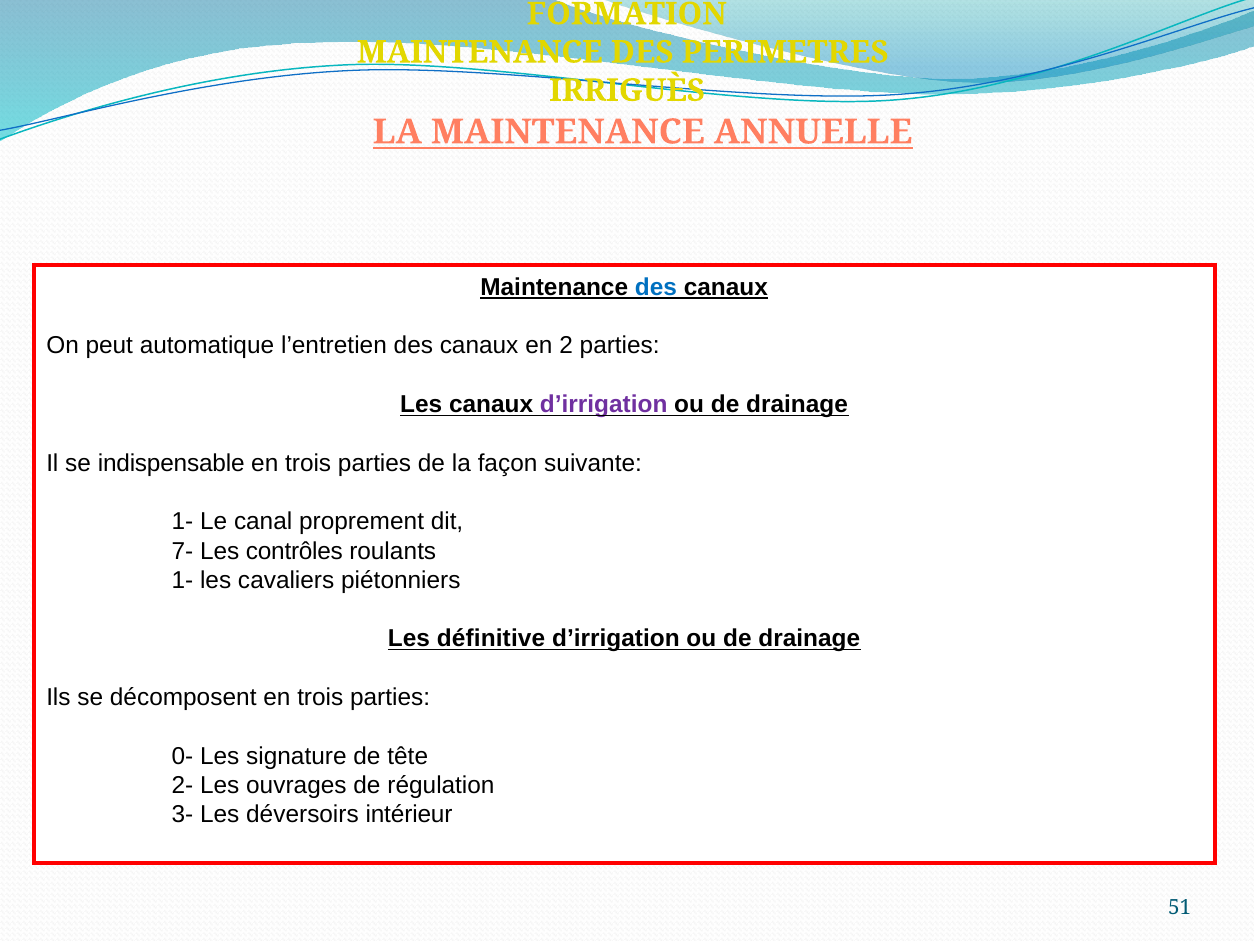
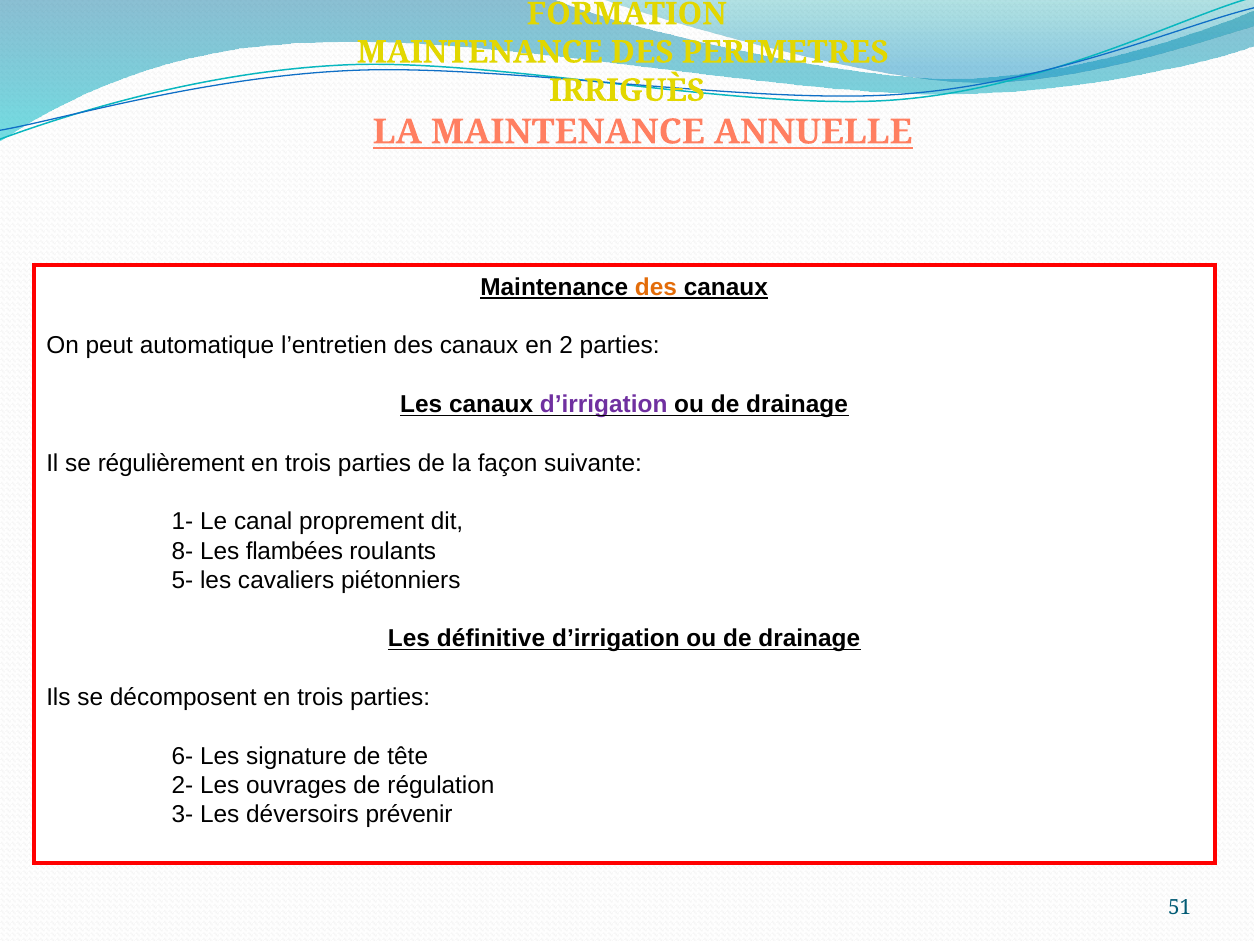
des at (656, 287) colour: blue -> orange
indispensable: indispensable -> régulièrement
7-: 7- -> 8-
contrôles: contrôles -> flambées
1- at (183, 580): 1- -> 5-
0-: 0- -> 6-
intérieur: intérieur -> prévenir
